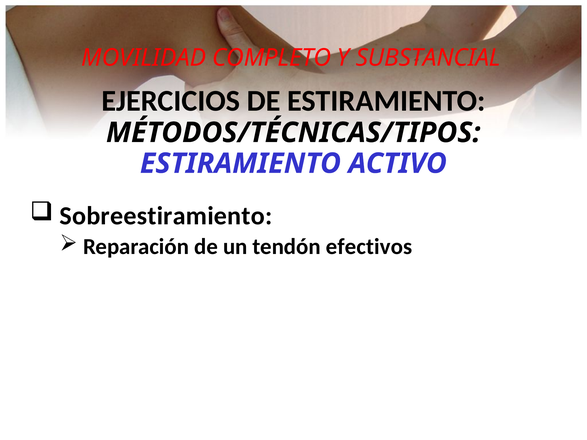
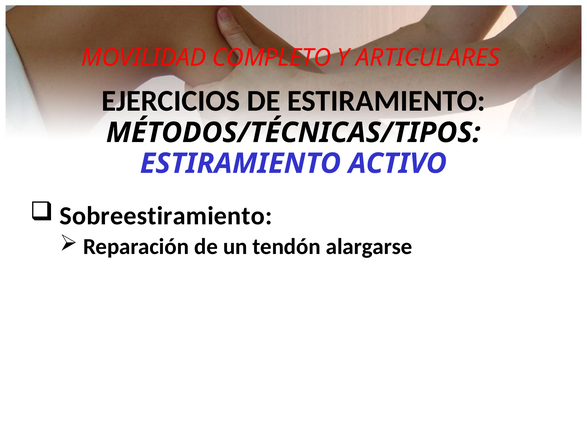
SUBSTANCIAL: SUBSTANCIAL -> ARTICULARES
efectivos: efectivos -> alargarse
